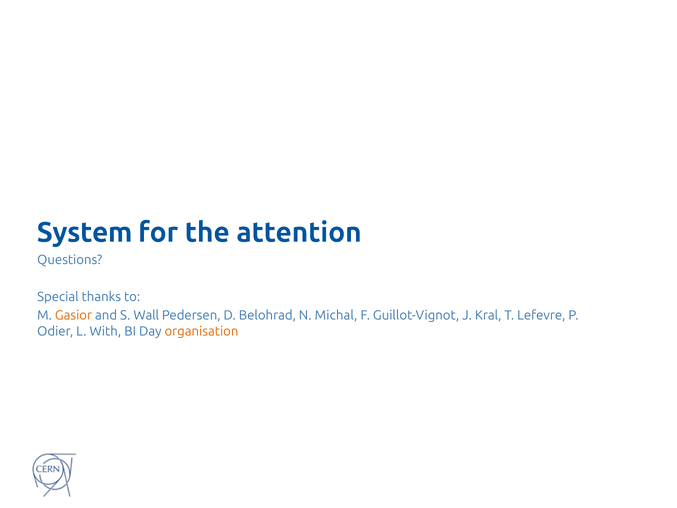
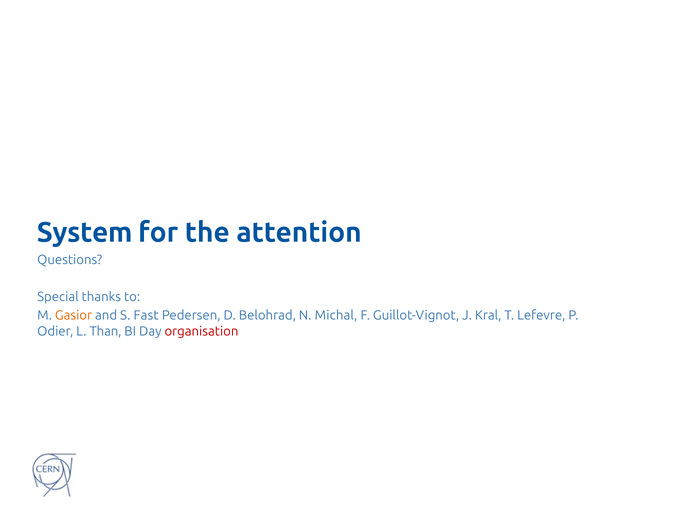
Wall: Wall -> Fast
With: With -> Than
organisation colour: orange -> red
